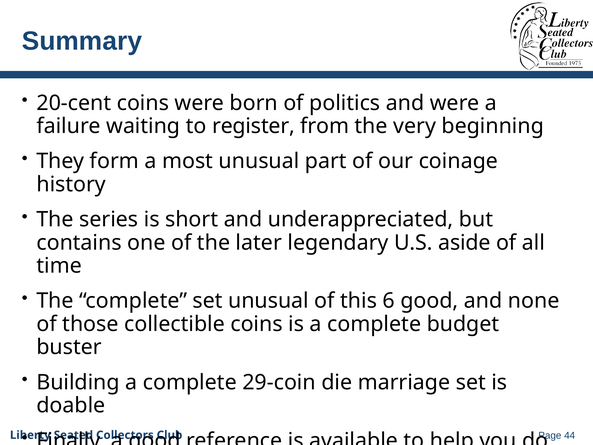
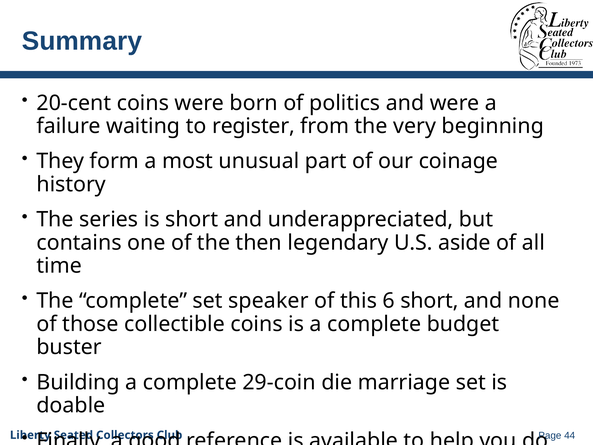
later: later -> then
set unusual: unusual -> speaker
6 good: good -> short
